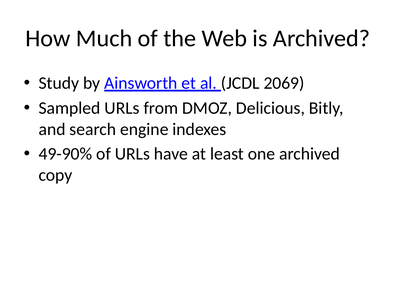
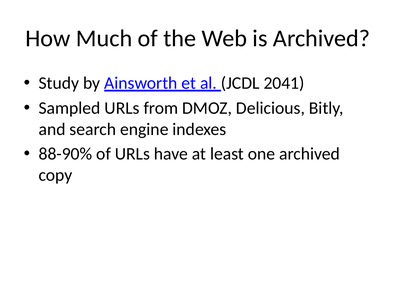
2069: 2069 -> 2041
49-90%: 49-90% -> 88-90%
